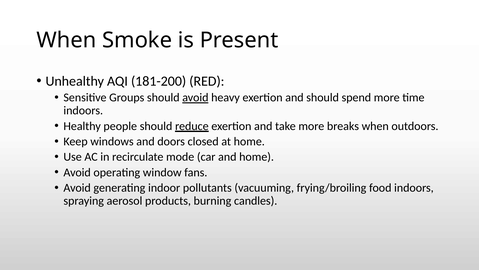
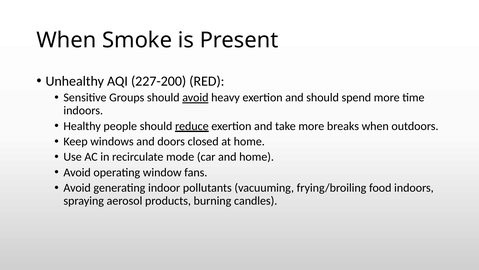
181-200: 181-200 -> 227-200
